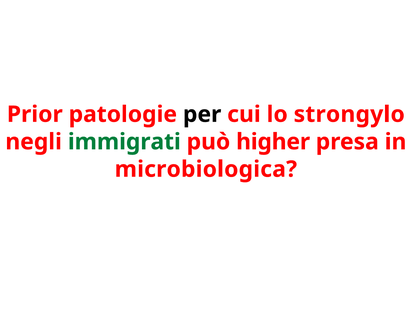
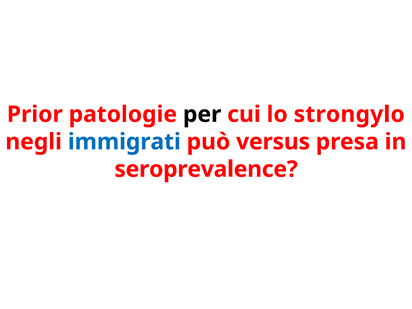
immigrati colour: green -> blue
higher: higher -> versus
microbiologica: microbiologica -> seroprevalence
